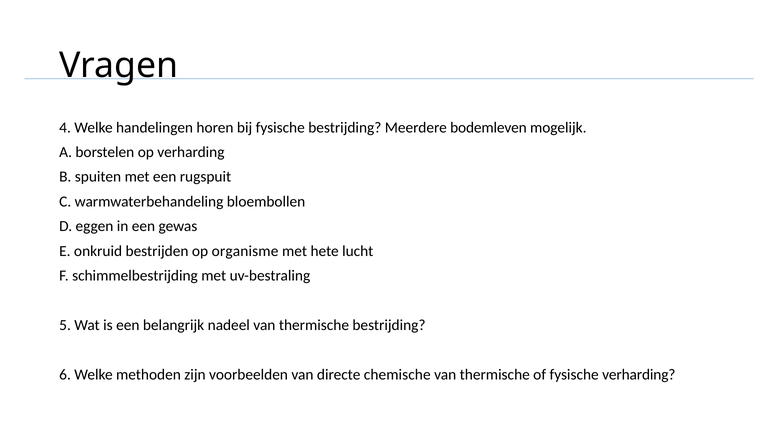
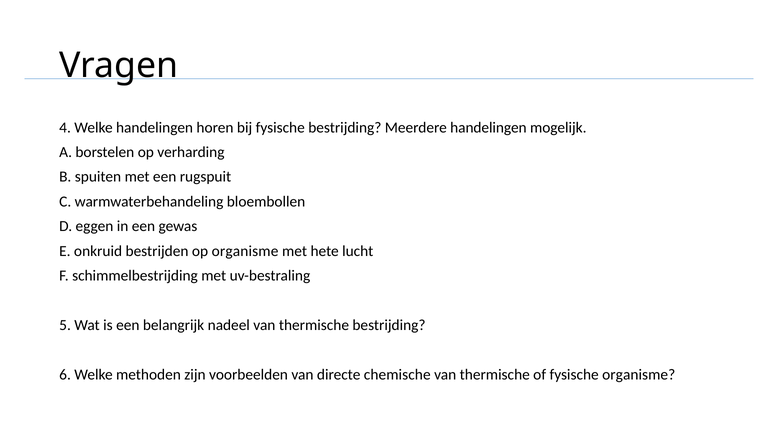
Meerdere bodemleven: bodemleven -> handelingen
fysische verharding: verharding -> organisme
